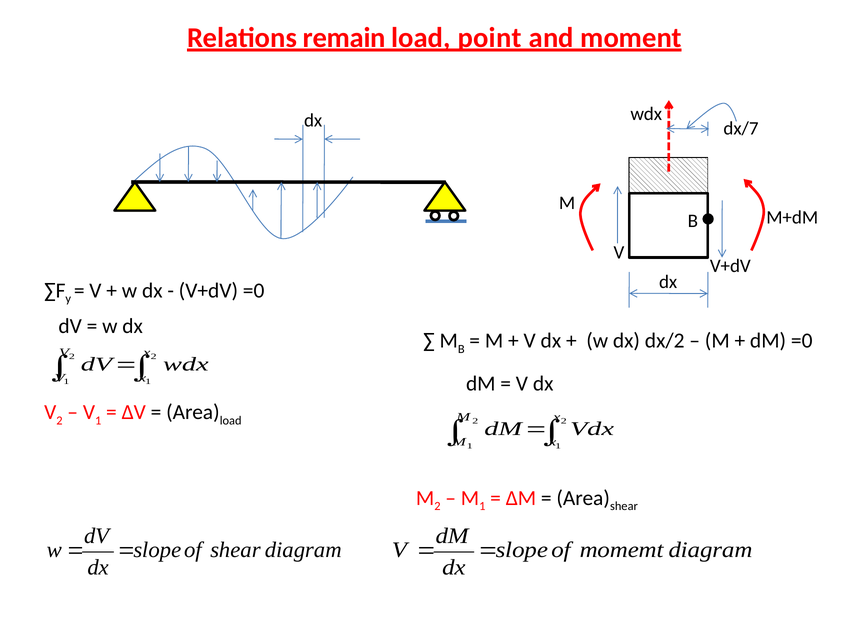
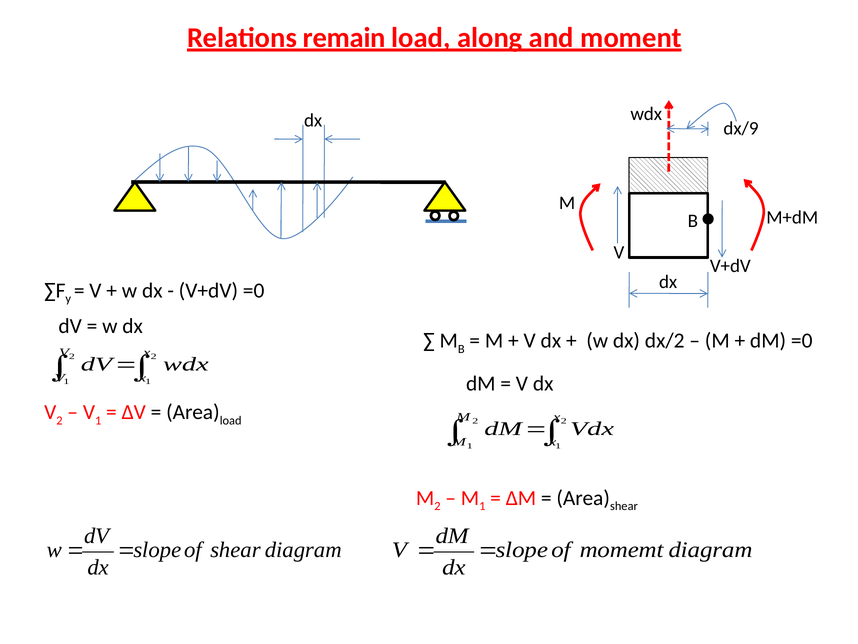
point: point -> along
dx/7: dx/7 -> dx/9
